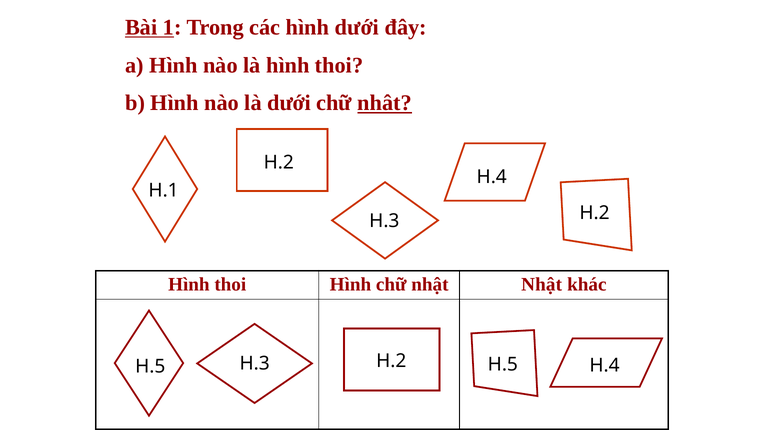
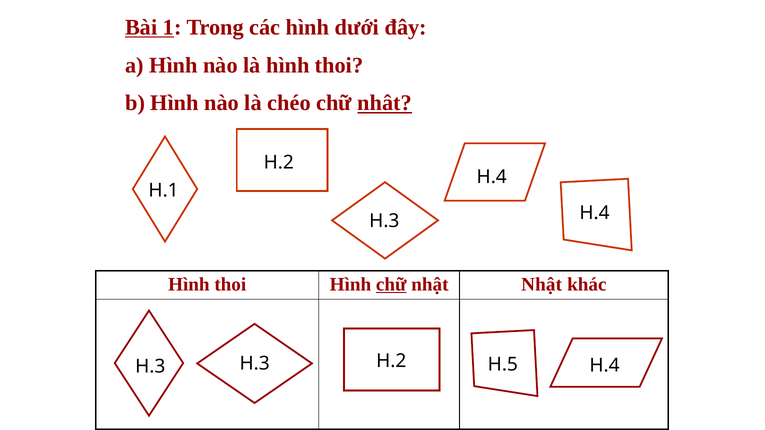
là dưới: dưới -> chéo
H.2 at (594, 213): H.2 -> H.4
chữ at (391, 284) underline: none -> present
H.5 at (150, 367): H.5 -> H.3
